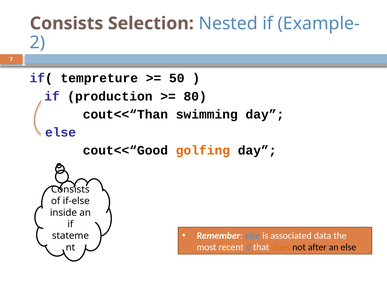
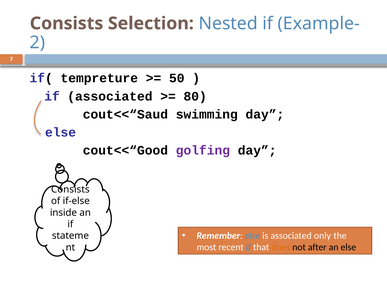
if production: production -> associated
cout<<“Than: cout<<“Than -> cout<<“Saud
golfing colour: orange -> purple
data: data -> only
